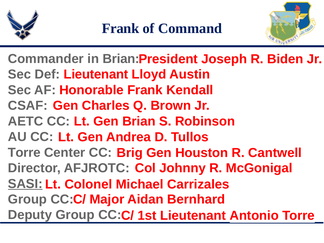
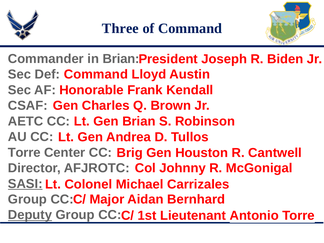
Frank at (121, 28): Frank -> Three
Lieutenant at (96, 74): Lieutenant -> Command
Deputy underline: none -> present
